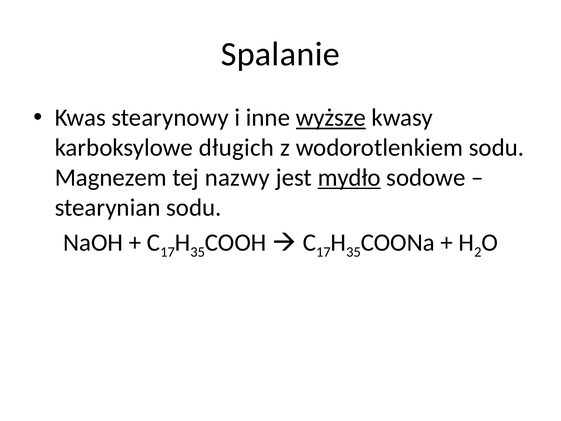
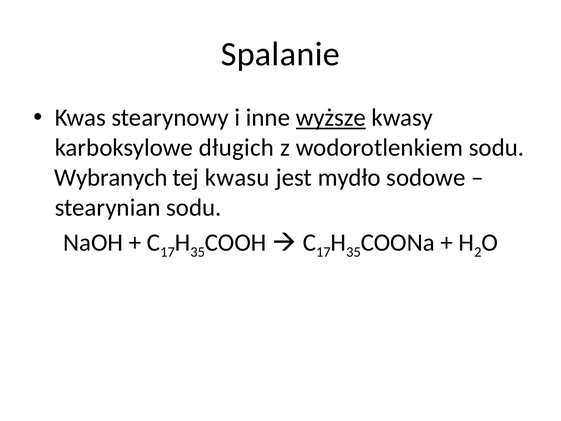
Magnezem: Magnezem -> Wybranych
nazwy: nazwy -> kwasu
mydło underline: present -> none
